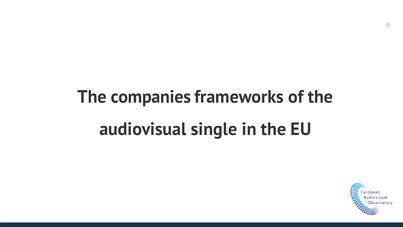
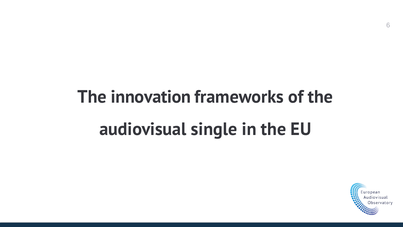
companies: companies -> innovation
